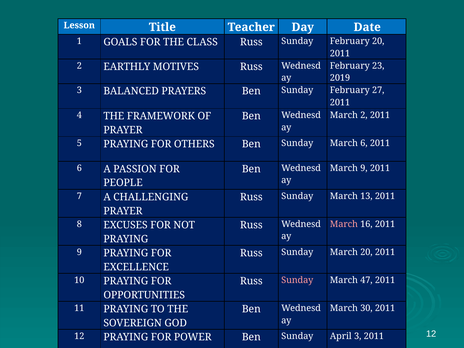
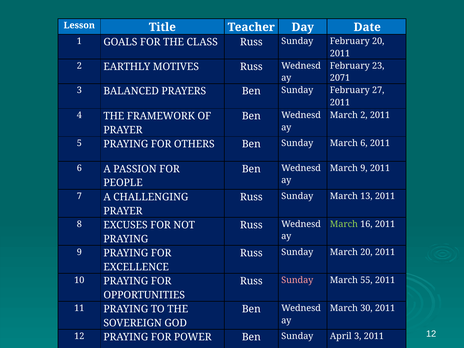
2019: 2019 -> 2071
March at (344, 224) colour: pink -> light green
47: 47 -> 55
